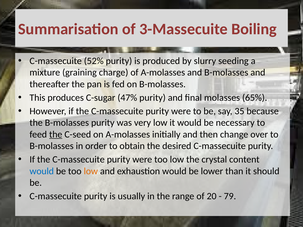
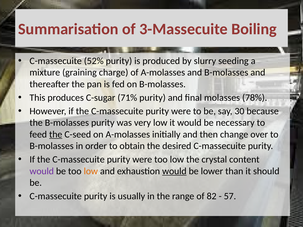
47%: 47% -> 71%
65%: 65% -> 78%
35: 35 -> 30
would at (42, 171) colour: blue -> purple
would at (174, 171) underline: none -> present
20: 20 -> 82
79: 79 -> 57
